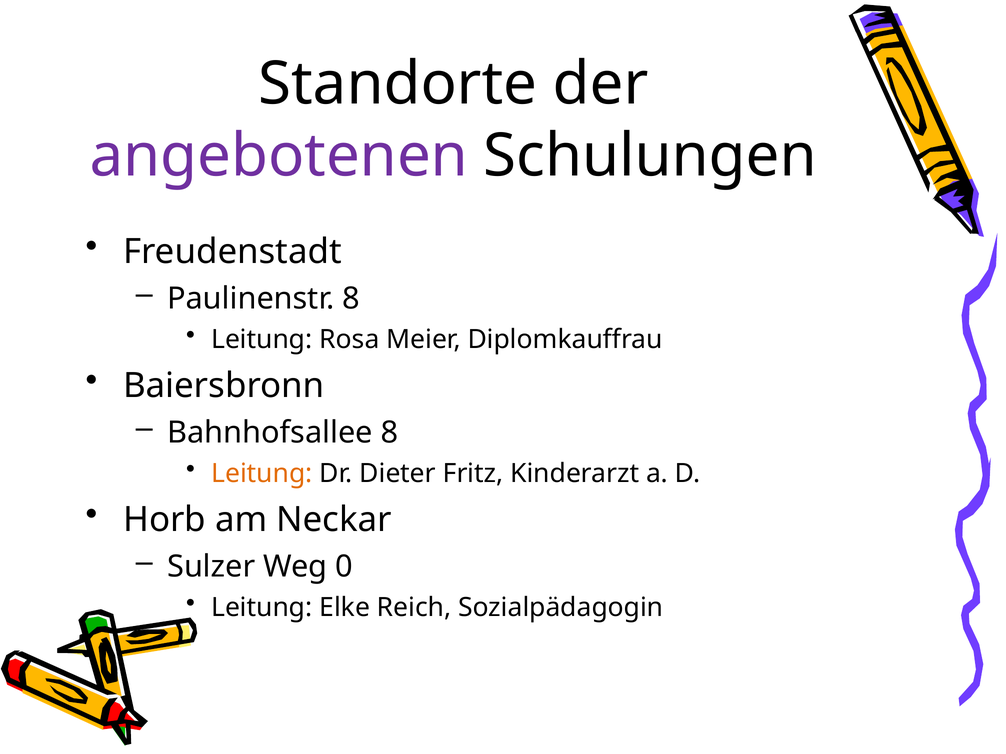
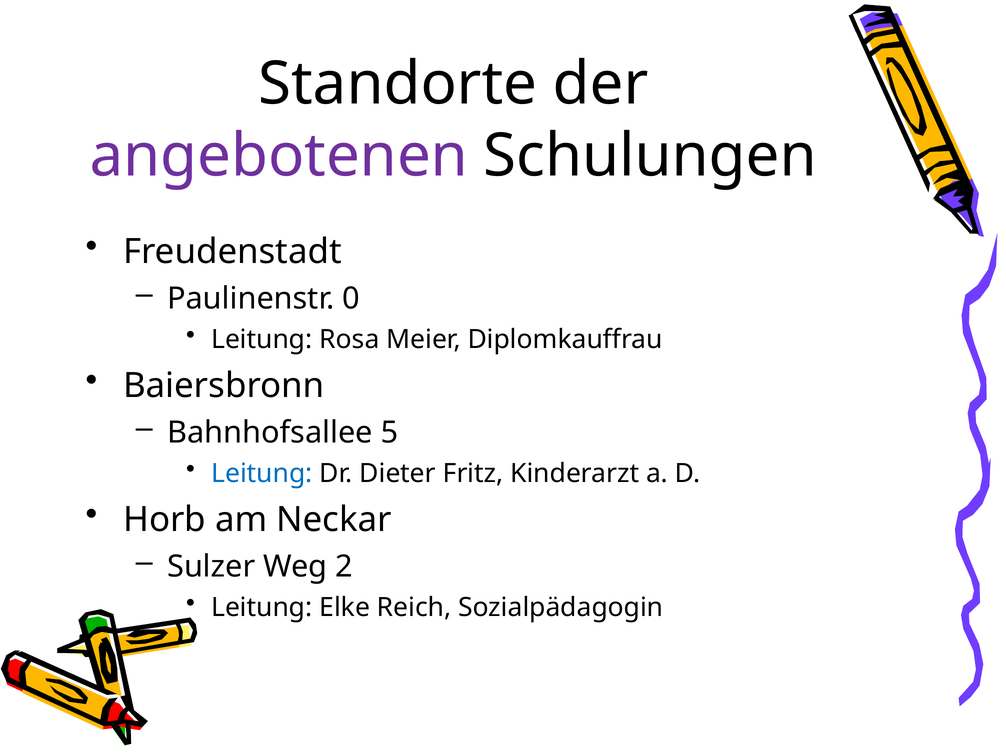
Paulinenstr 8: 8 -> 0
Bahnhofsallee 8: 8 -> 5
Leitung at (262, 474) colour: orange -> blue
0: 0 -> 2
